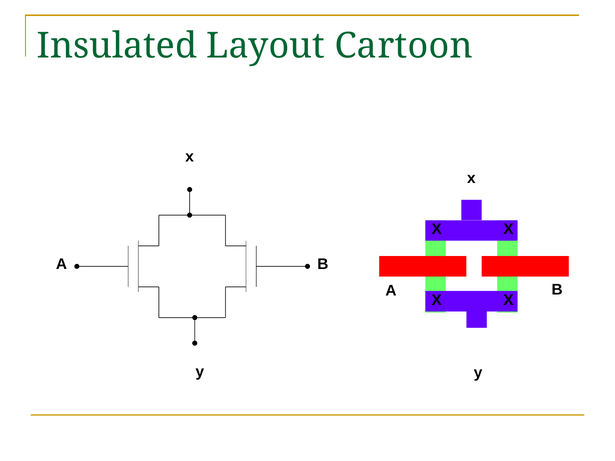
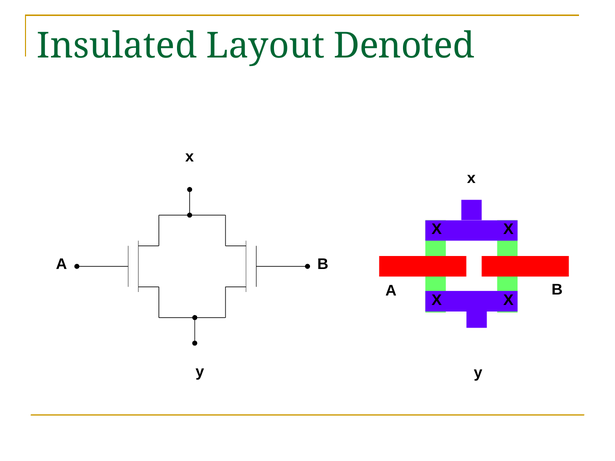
Cartoon: Cartoon -> Denoted
